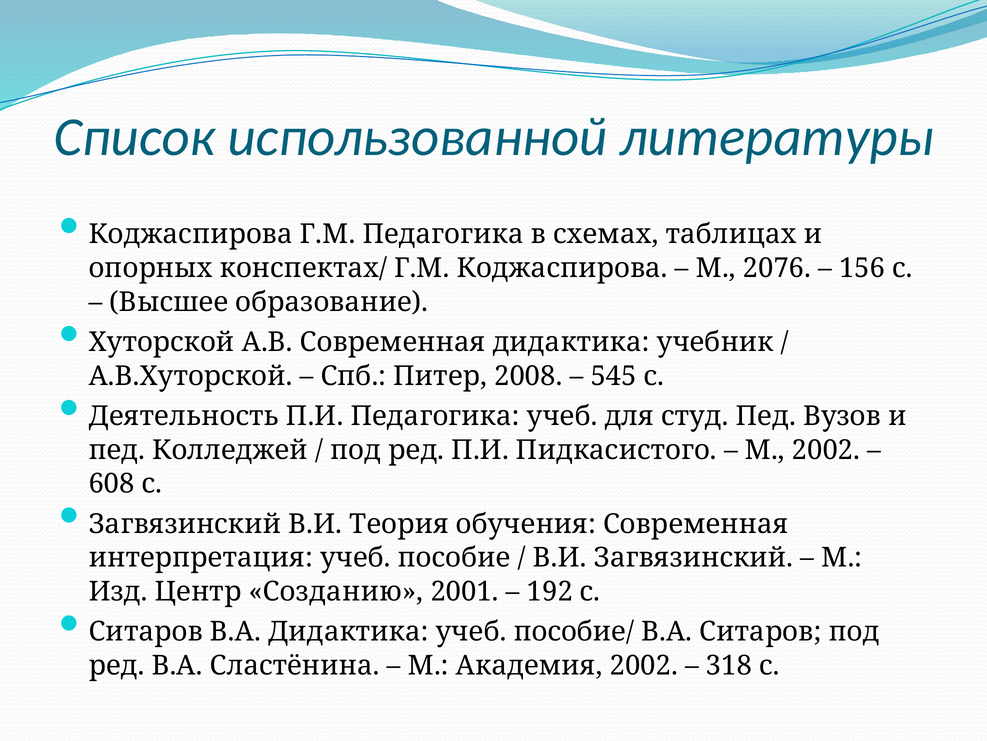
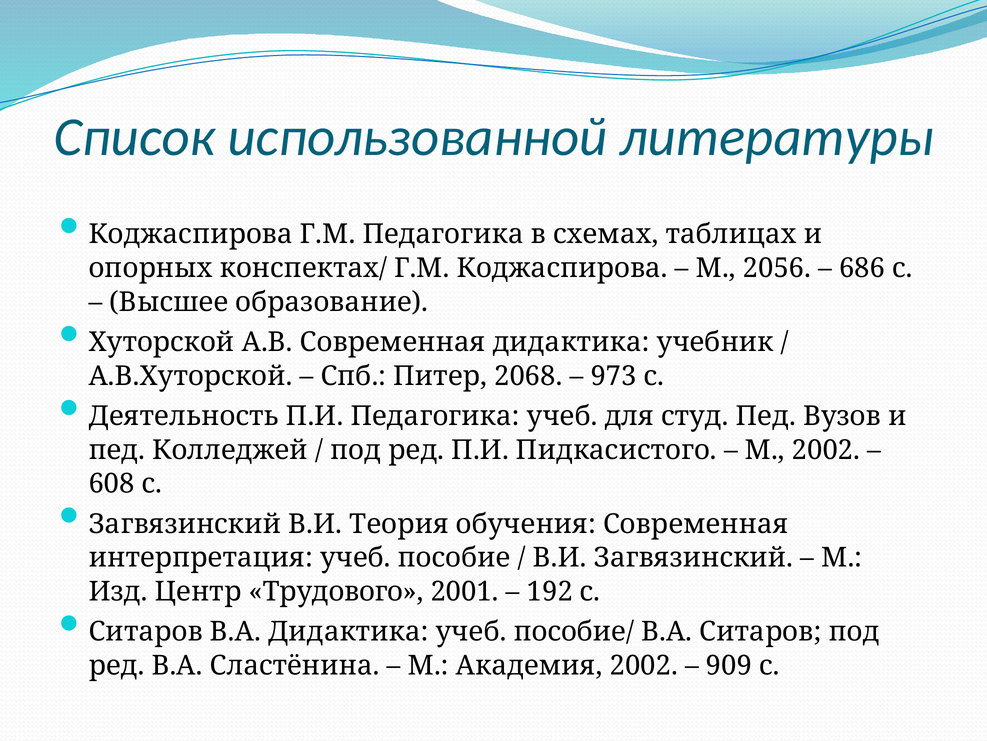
2076: 2076 -> 2056
156: 156 -> 686
2008: 2008 -> 2068
545: 545 -> 973
Созданию: Созданию -> Трудового
318: 318 -> 909
